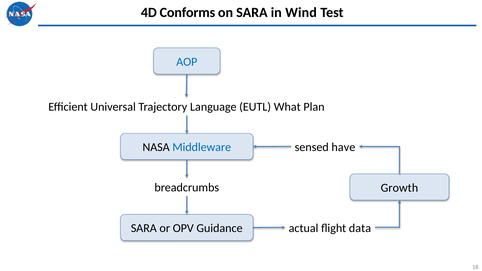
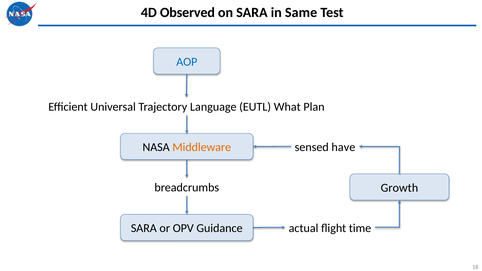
Conforms: Conforms -> Observed
Wind: Wind -> Same
Middleware colour: blue -> orange
data: data -> time
